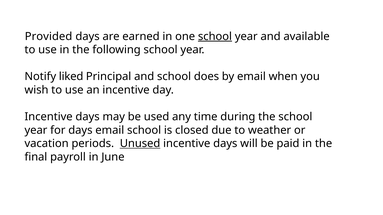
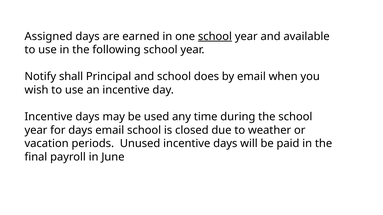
Provided: Provided -> Assigned
liked: liked -> shall
Unused underline: present -> none
